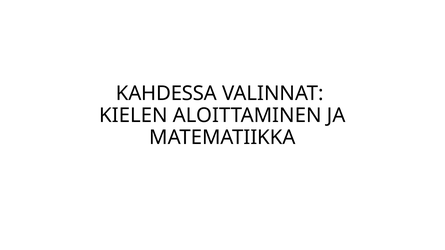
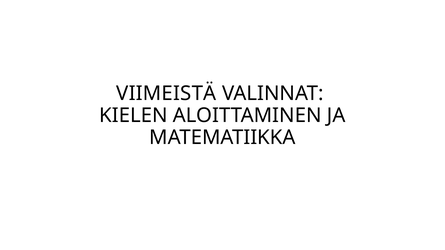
KAHDESSA: KAHDESSA -> VIIMEISTÄ
